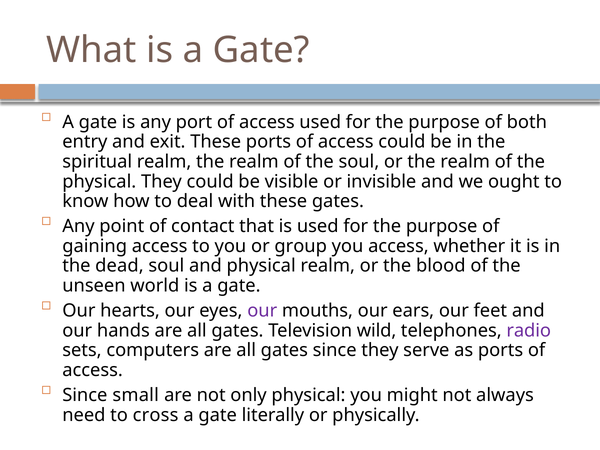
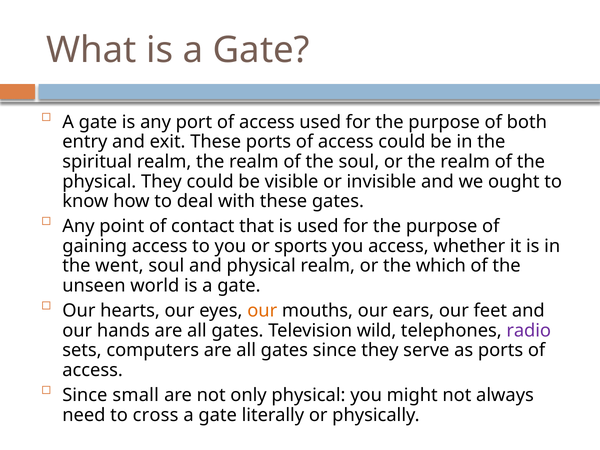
group: group -> sports
dead: dead -> went
blood: blood -> which
our at (262, 311) colour: purple -> orange
